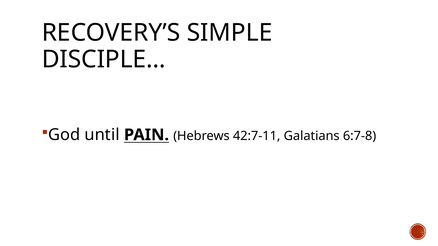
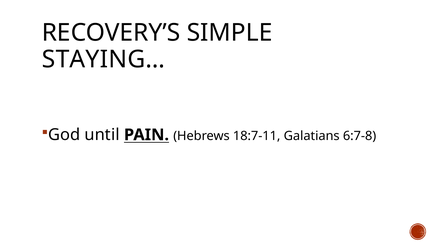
DISCIPLE…: DISCIPLE… -> STAYING…
42:7-11: 42:7-11 -> 18:7-11
